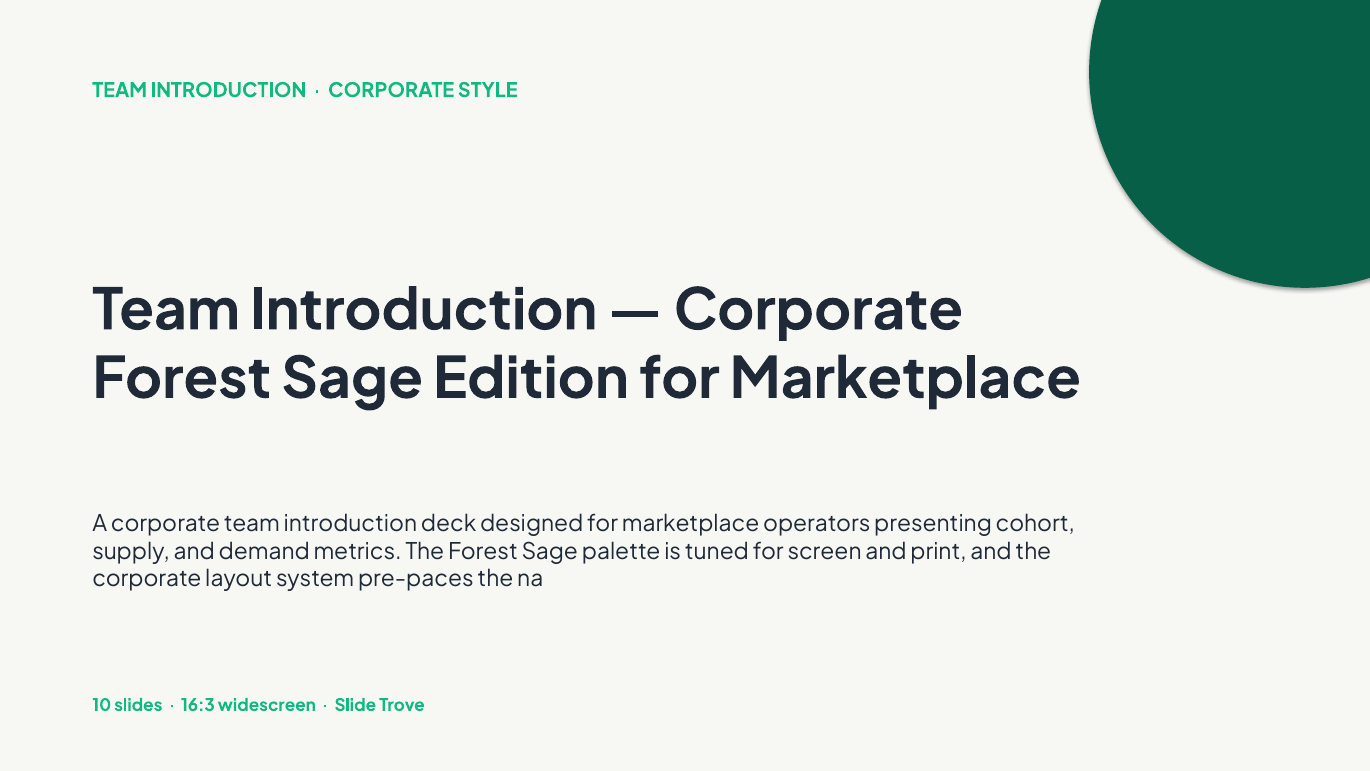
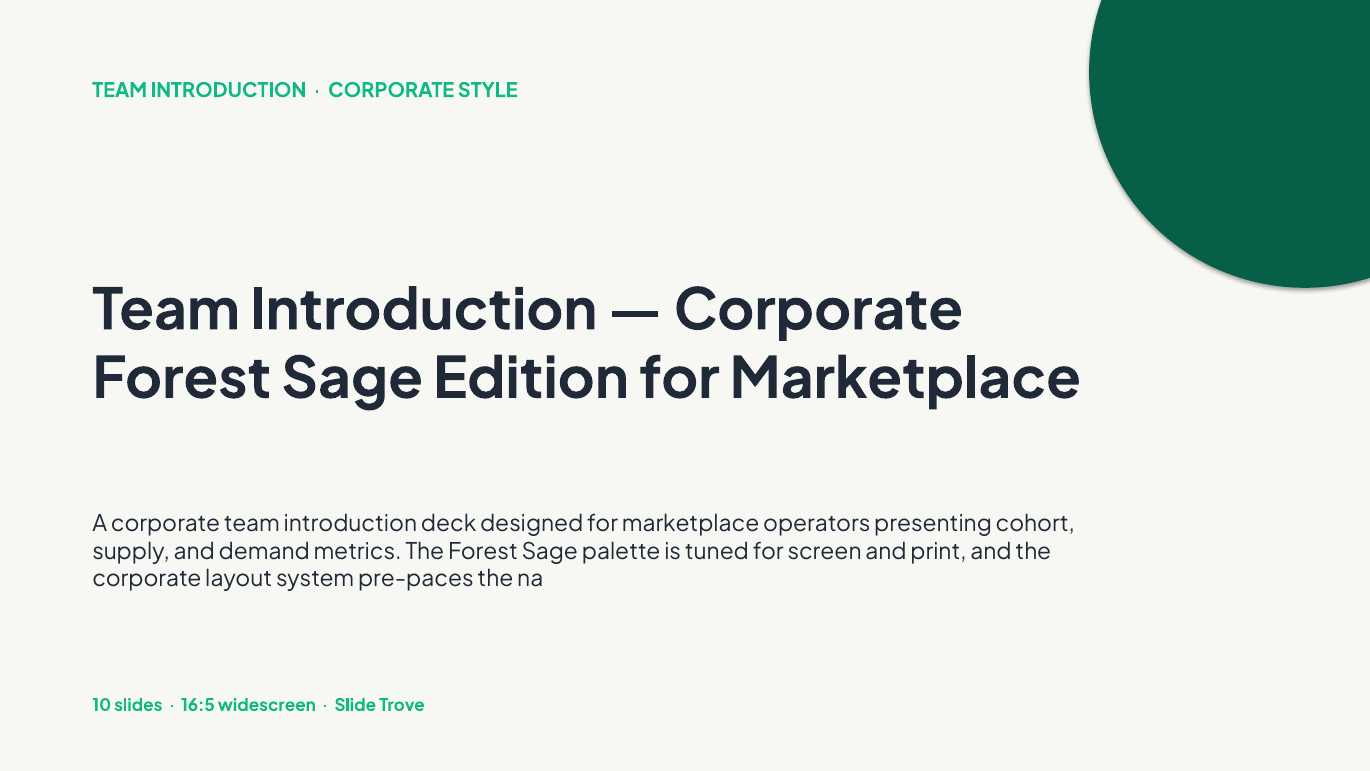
16:3: 16:3 -> 16:5
